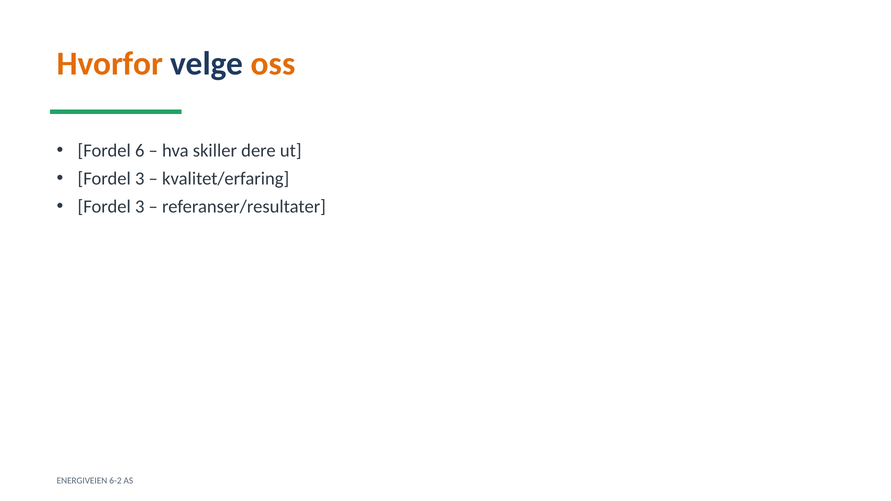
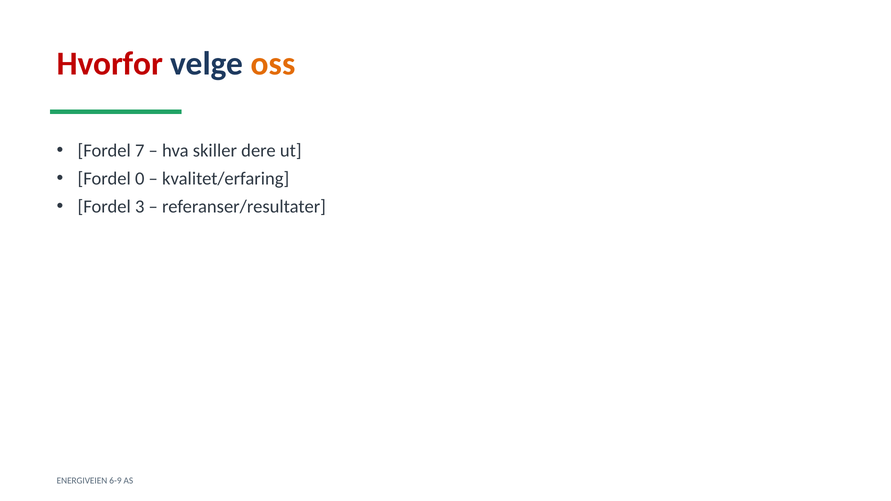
Hvorfor colour: orange -> red
6: 6 -> 7
3 at (140, 179): 3 -> 0
6-2: 6-2 -> 6-9
